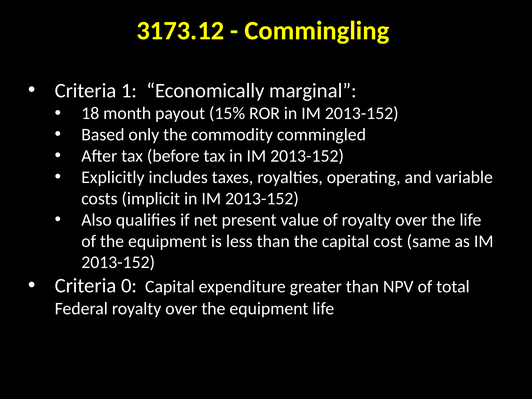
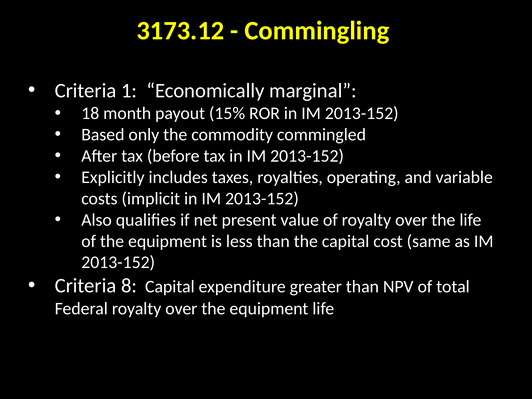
0: 0 -> 8
